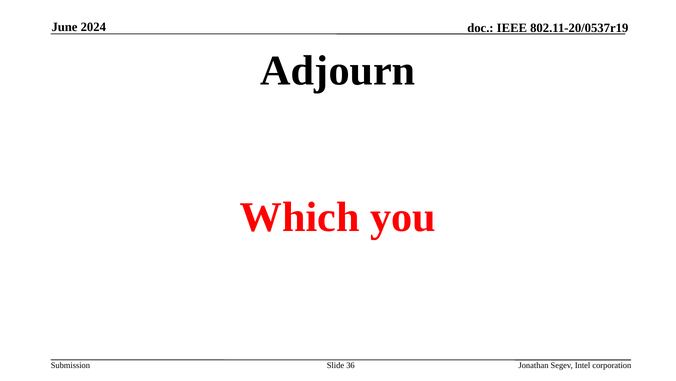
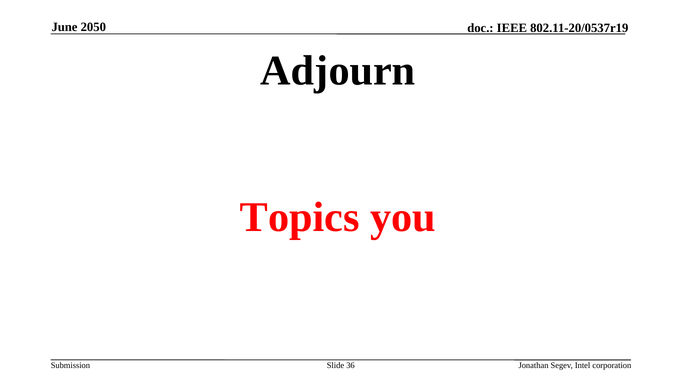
2024: 2024 -> 2050
Which: Which -> Topics
